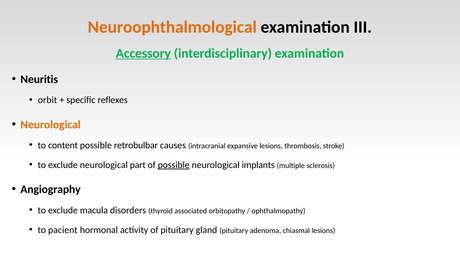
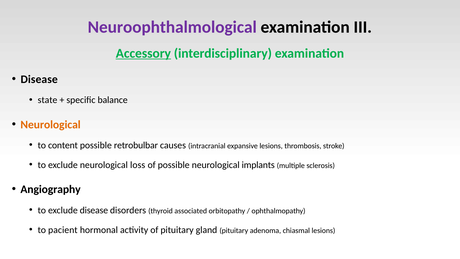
Neuroophthalmological colour: orange -> purple
Neuritis at (39, 79): Neuritis -> Disease
orbit: orbit -> state
reflexes: reflexes -> balance
part: part -> loss
possible at (174, 165) underline: present -> none
exclude macula: macula -> disease
